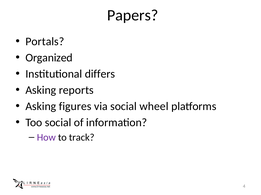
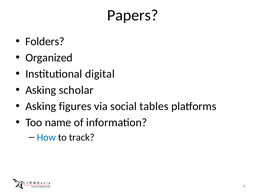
Portals: Portals -> Folders
differs: differs -> digital
reports: reports -> scholar
wheel: wheel -> tables
Too social: social -> name
How colour: purple -> blue
